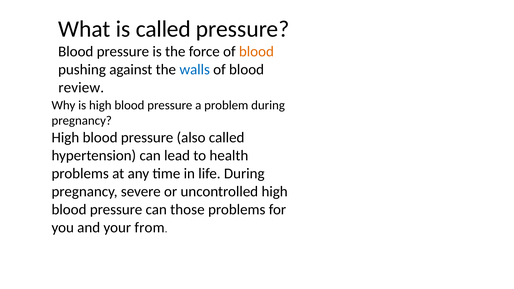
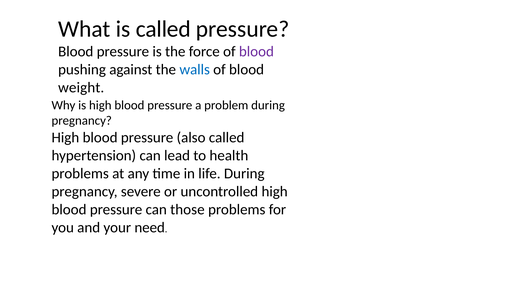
blood at (256, 52) colour: orange -> purple
review: review -> weight
from: from -> need
